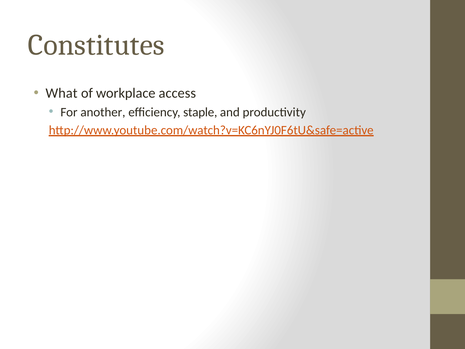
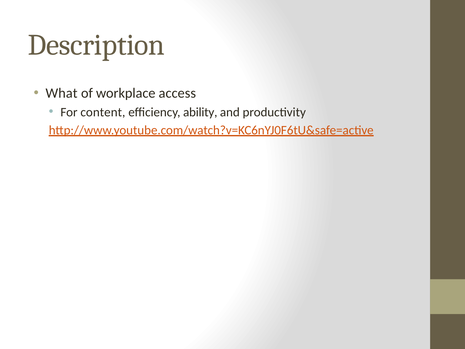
Constitutes: Constitutes -> Description
another: another -> content
staple: staple -> ability
